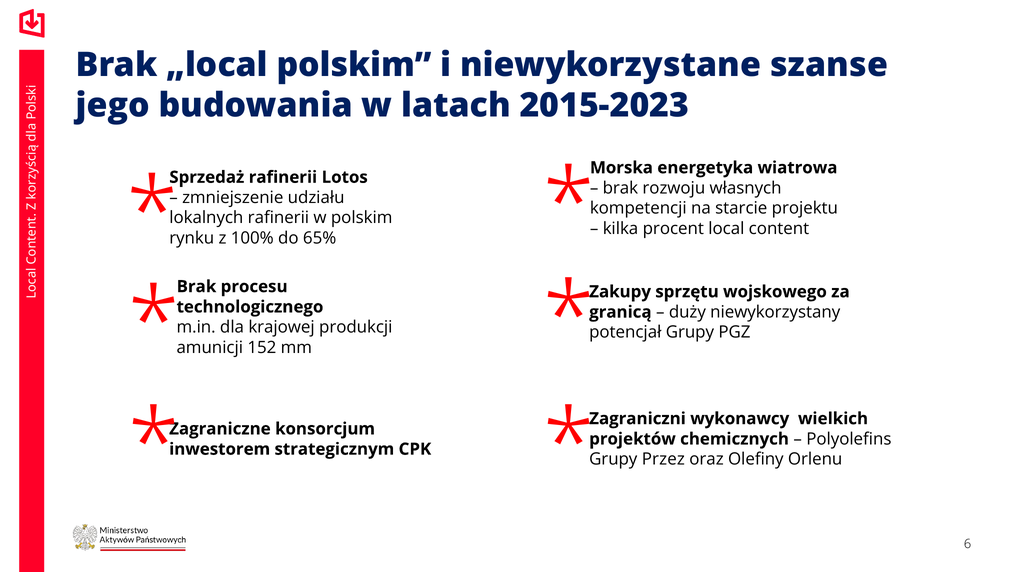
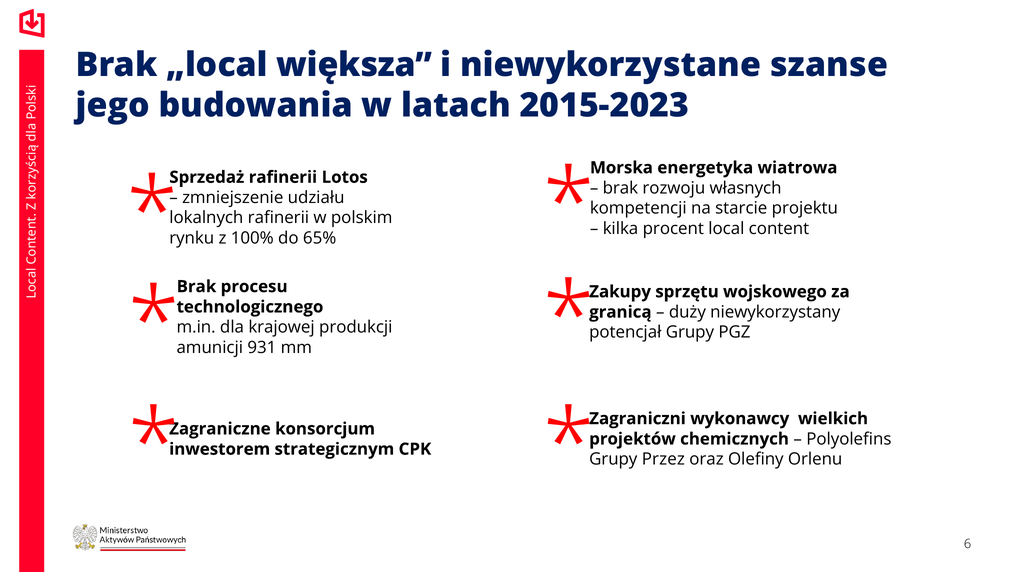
„local polskim: polskim -> większa
152: 152 -> 931
